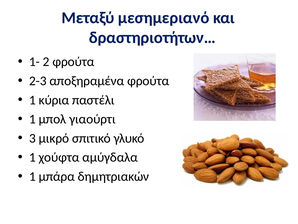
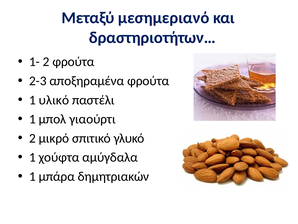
κύρια: κύρια -> υλικό
3 at (32, 138): 3 -> 2
